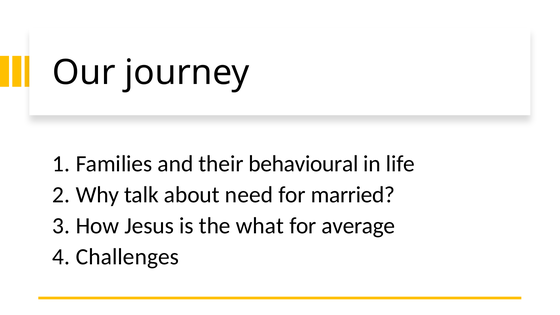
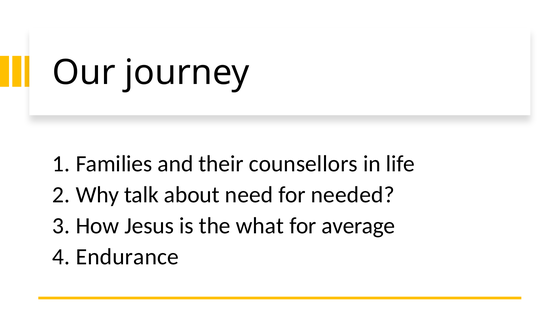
behavioural: behavioural -> counsellors
married: married -> needed
Challenges: Challenges -> Endurance
